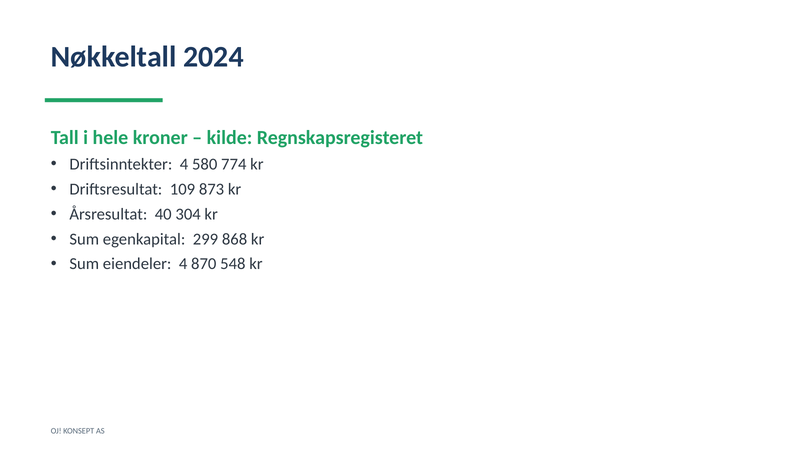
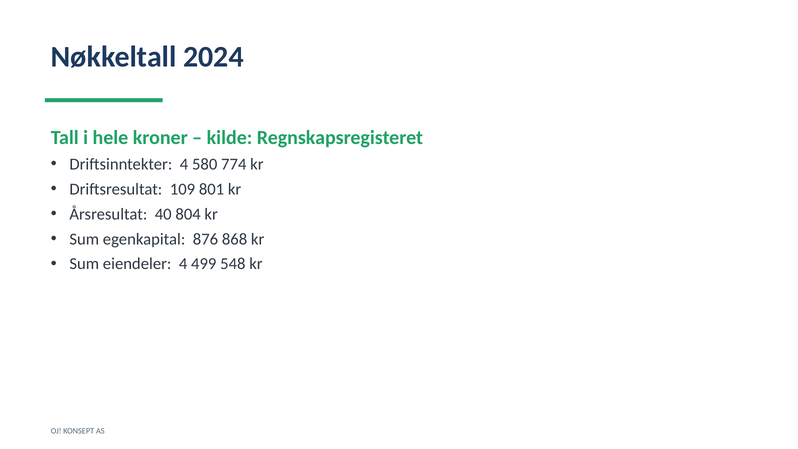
873: 873 -> 801
304: 304 -> 804
299: 299 -> 876
870: 870 -> 499
